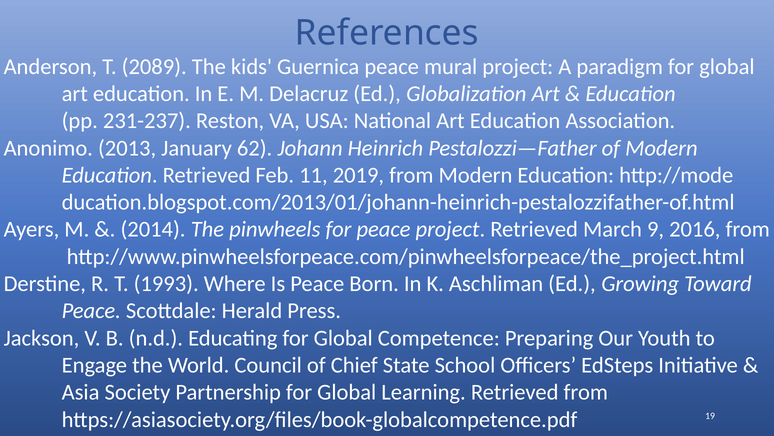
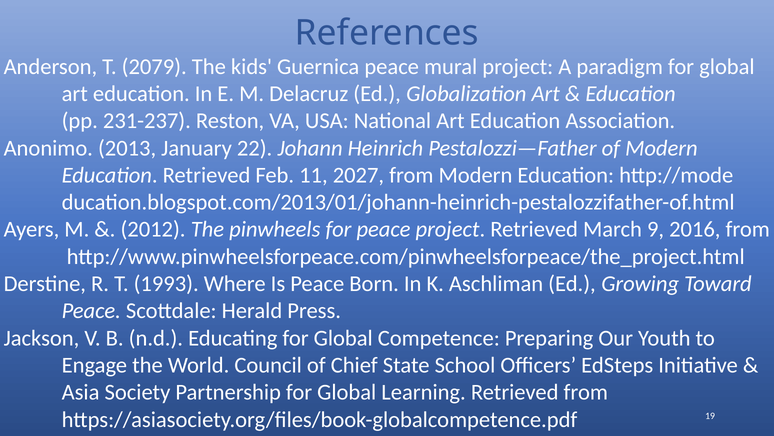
2089: 2089 -> 2079
62: 62 -> 22
2019: 2019 -> 2027
2014: 2014 -> 2012
